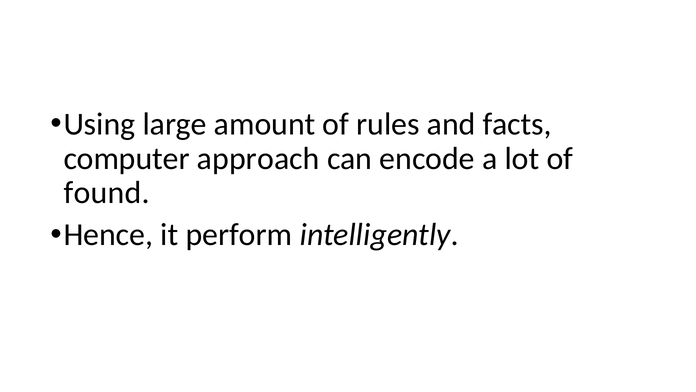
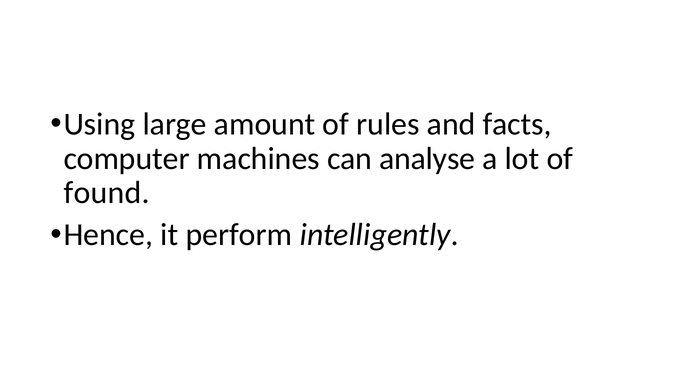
approach: approach -> machines
encode: encode -> analyse
